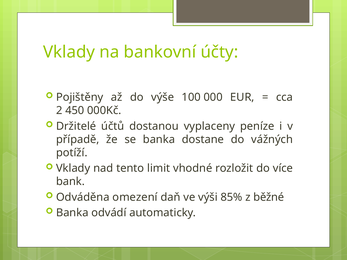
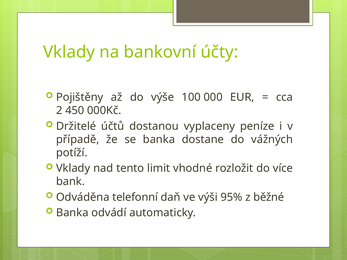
omezení: omezení -> telefonní
85%: 85% -> 95%
